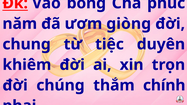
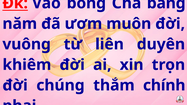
phúc: phúc -> bằng
giòng: giòng -> muôn
chung: chung -> vuông
tiệc: tiệc -> liên
